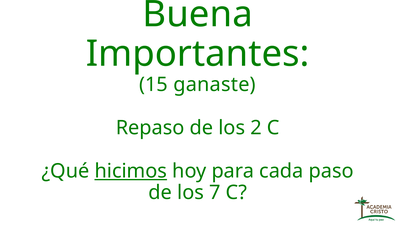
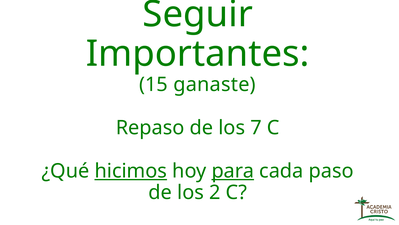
Buena: Buena -> Seguir
2: 2 -> 7
para underline: none -> present
7: 7 -> 2
